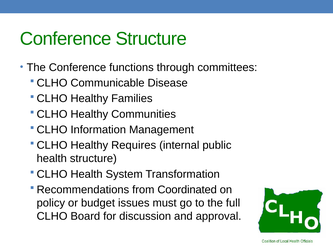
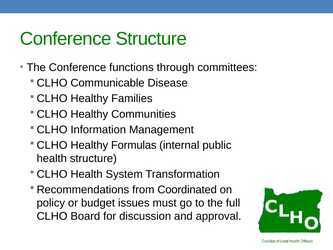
Requires: Requires -> Formulas
